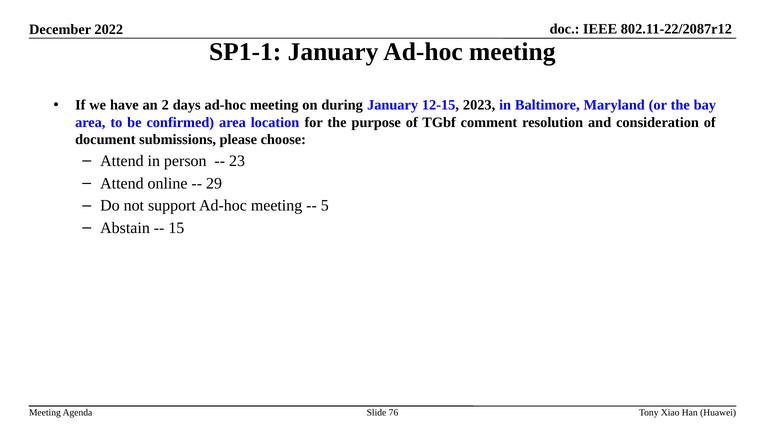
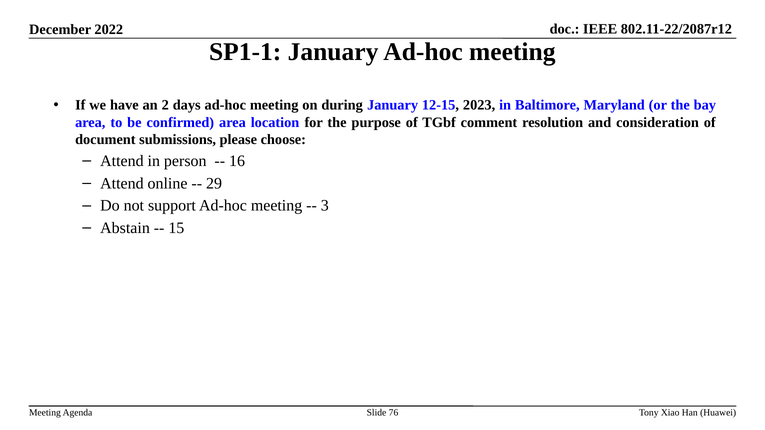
23: 23 -> 16
5: 5 -> 3
